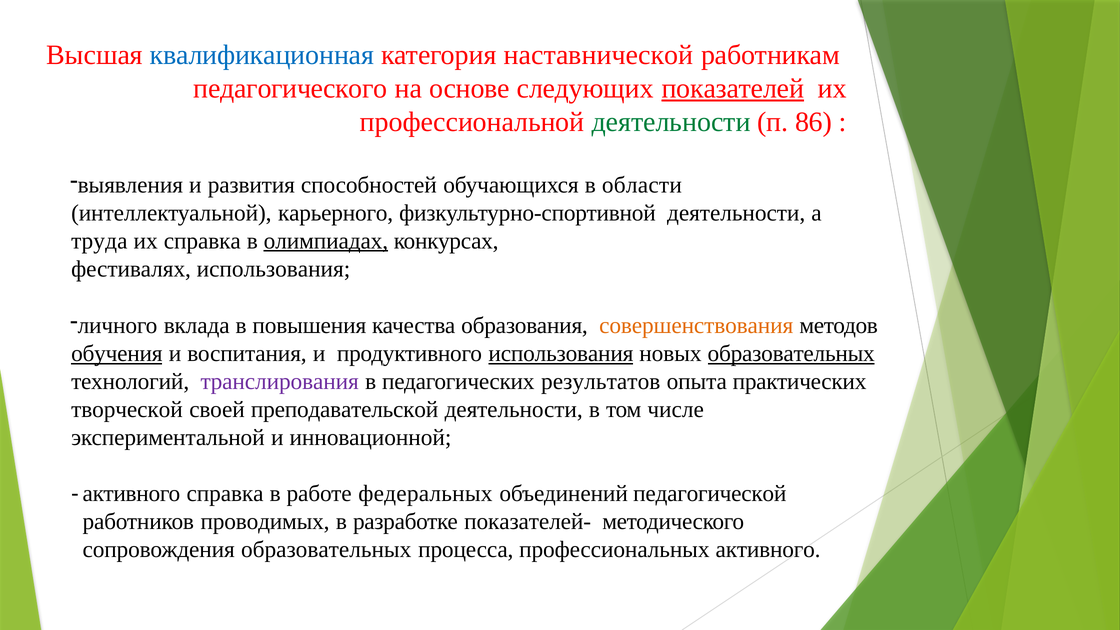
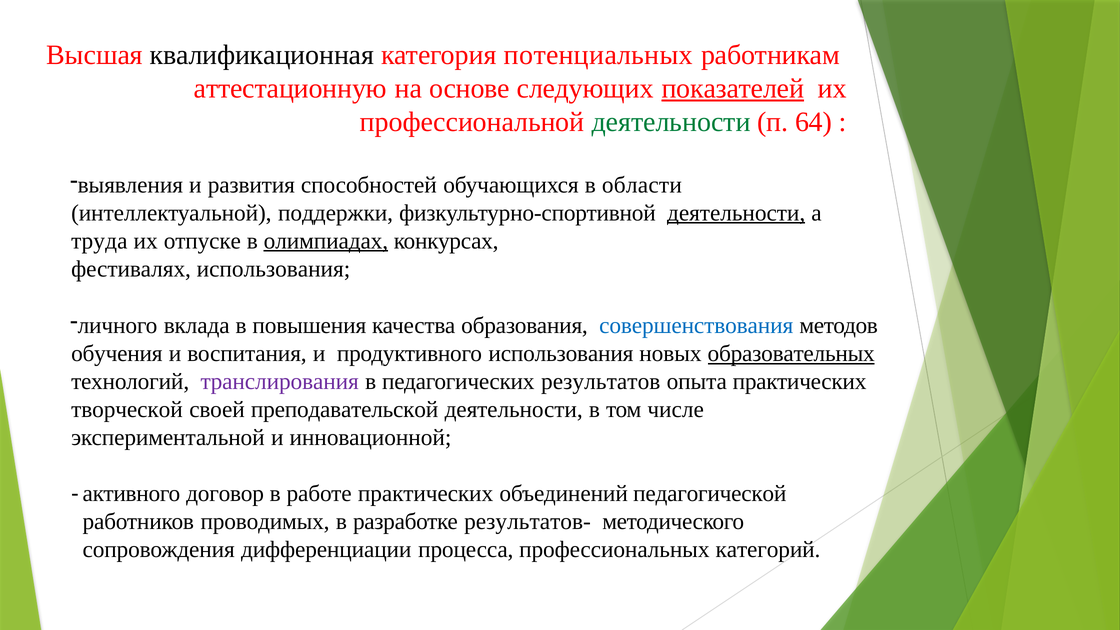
квалификационная colour: blue -> black
наставнической: наставнической -> потенциальных
педагогического: педагогического -> аттестационную
86: 86 -> 64
карьерного: карьерного -> поддержки
деятельности at (736, 213) underline: none -> present
их справка: справка -> отпуске
совершенствования colour: orange -> blue
обучения underline: present -> none
использования at (561, 354) underline: present -> none
активного справка: справка -> договор
работе федеральных: федеральных -> практических
показателей-: показателей- -> результатов-
сопровождения образовательных: образовательных -> дифференциации
профессиональных активного: активного -> категорий
